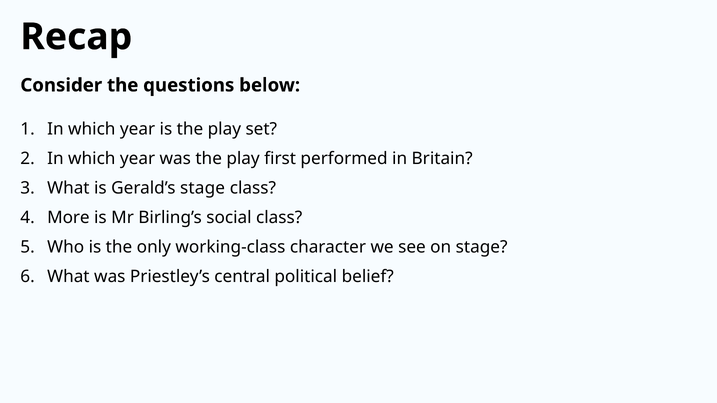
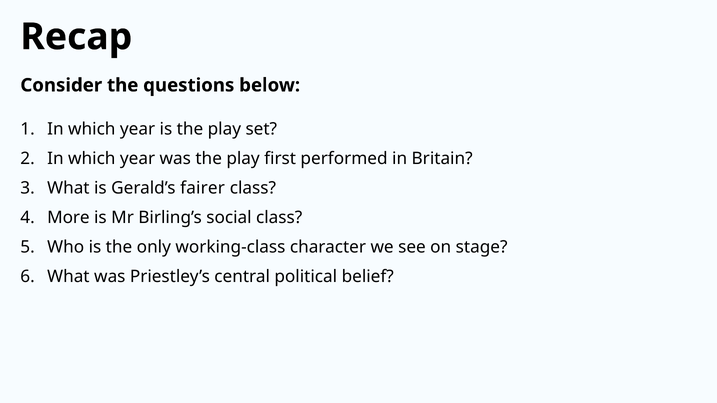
Gerald’s stage: stage -> fairer
